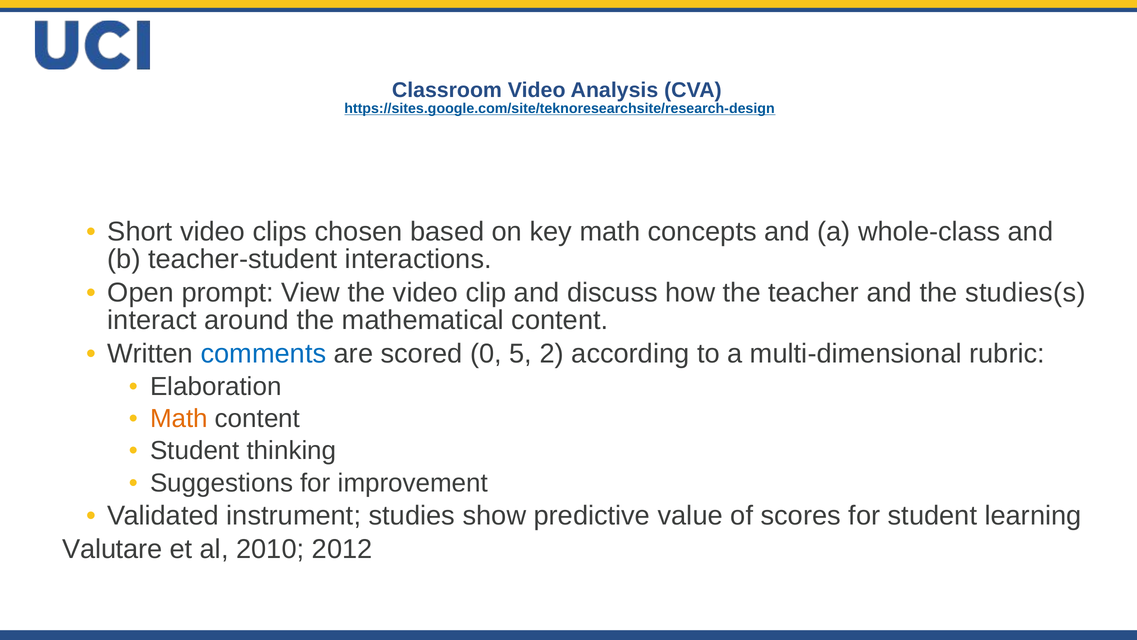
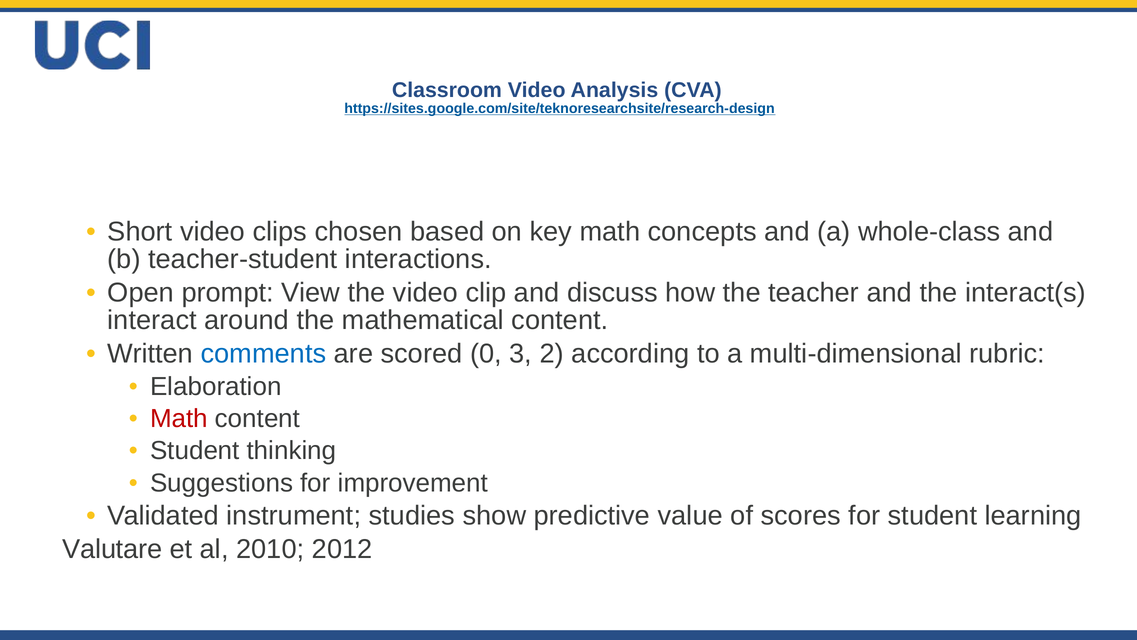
studies(s: studies(s -> interact(s
5: 5 -> 3
Math at (179, 418) colour: orange -> red
